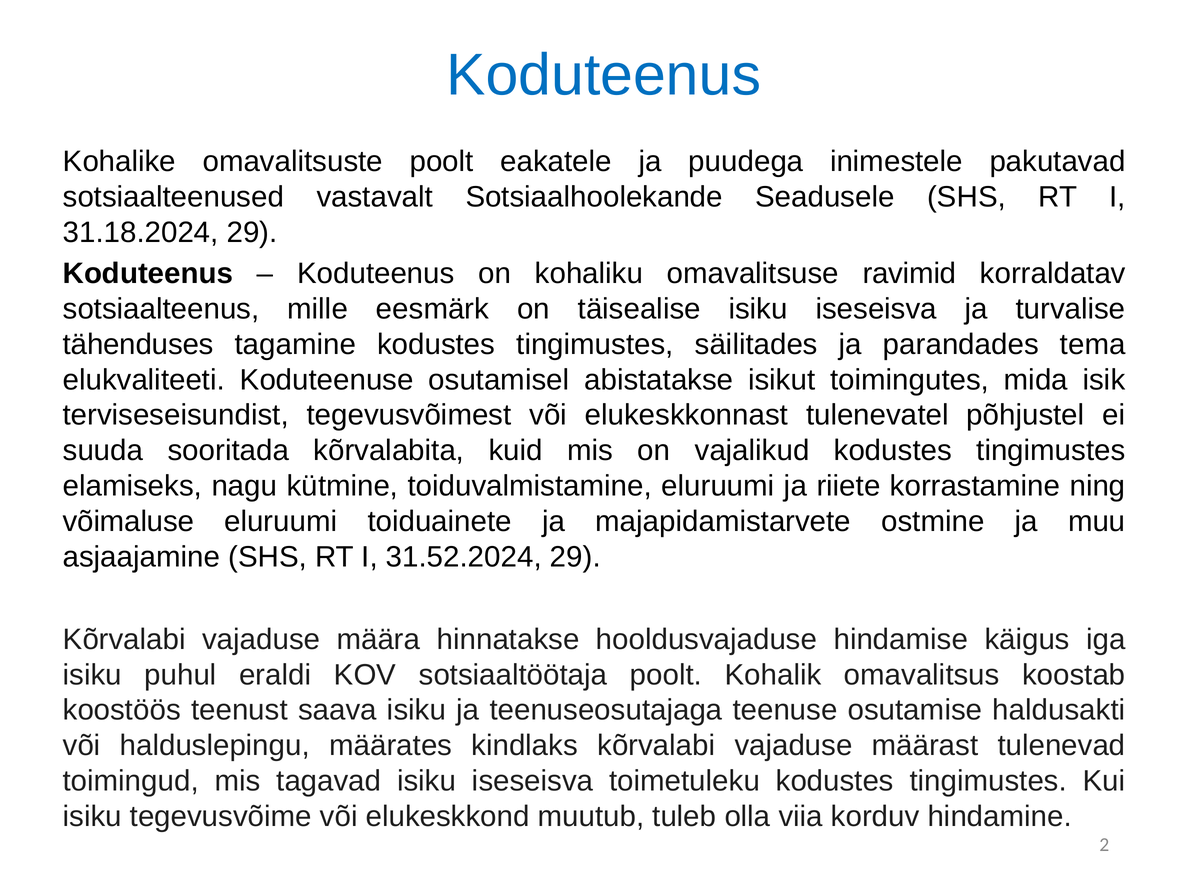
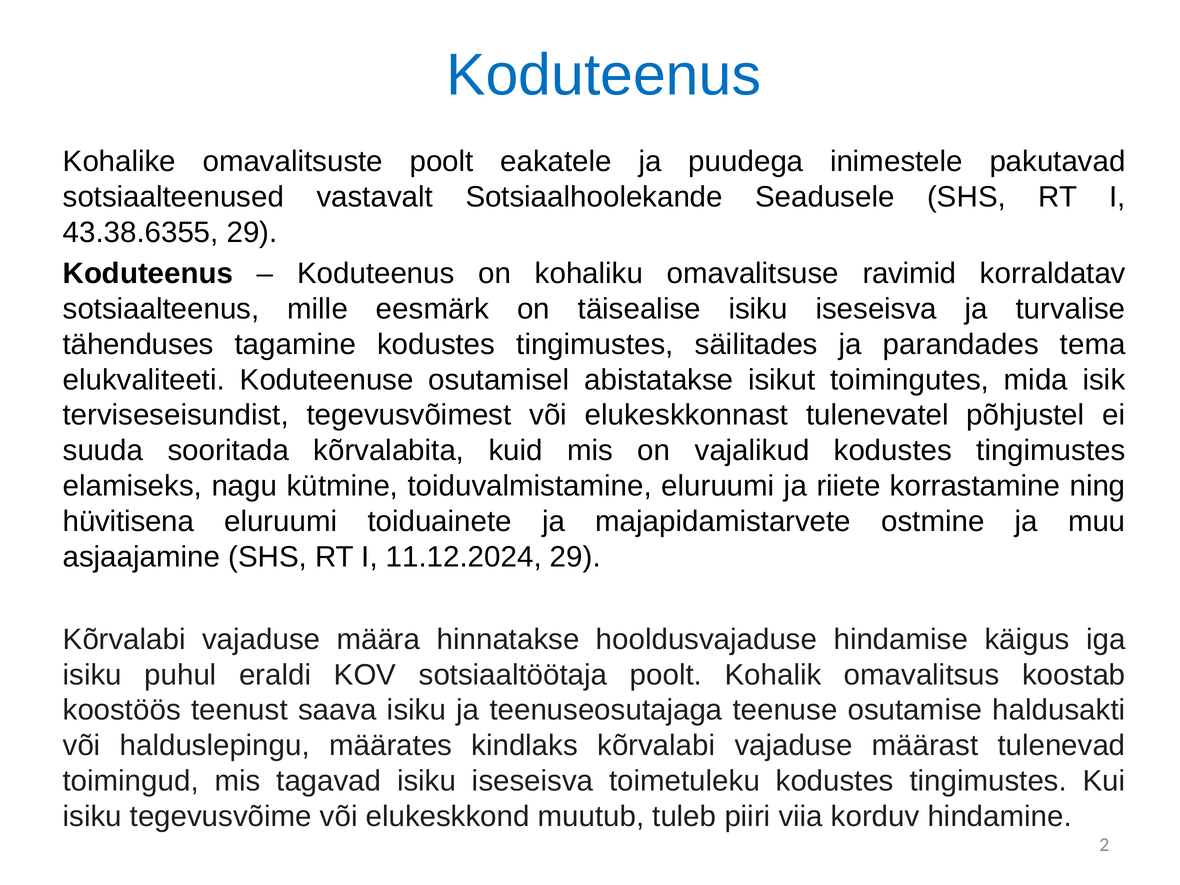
31.18.2024: 31.18.2024 -> 43.38.6355
võimaluse: võimaluse -> hüvitisena
31.52.2024: 31.52.2024 -> 11.12.2024
olla: olla -> piiri
